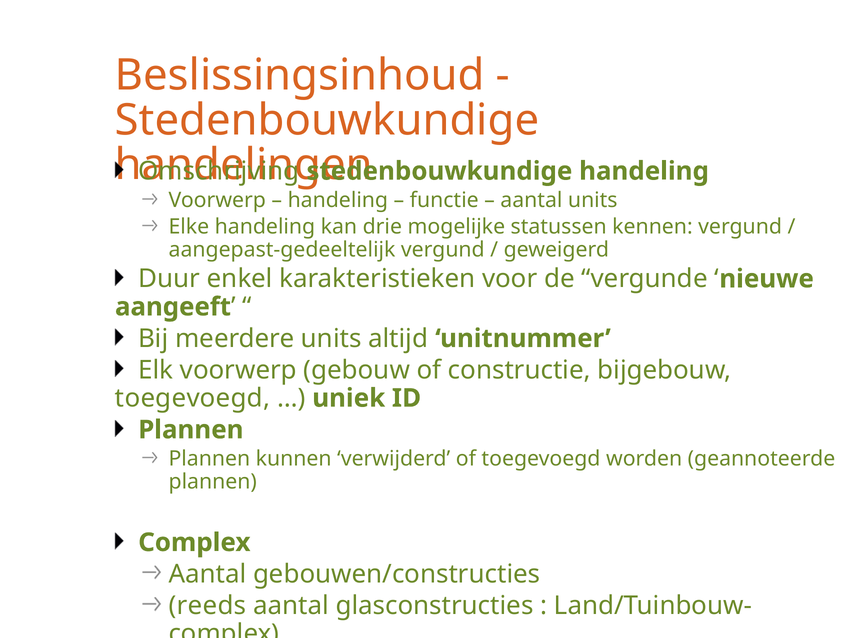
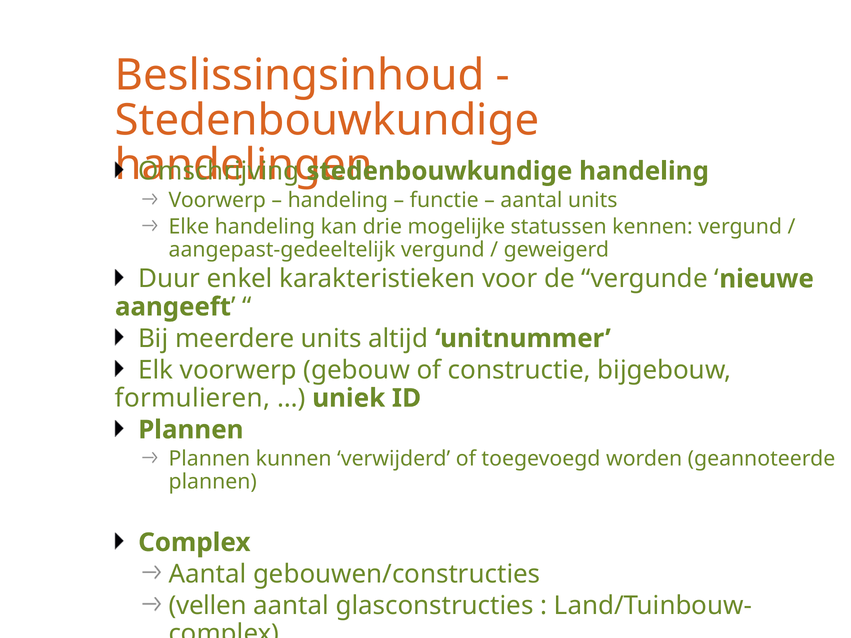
toegevoegd at (193, 398): toegevoegd -> formulieren
reeds: reeds -> vellen
